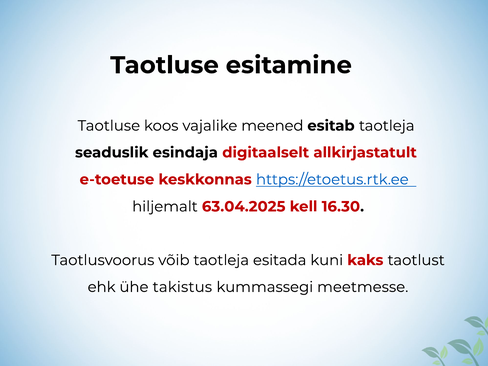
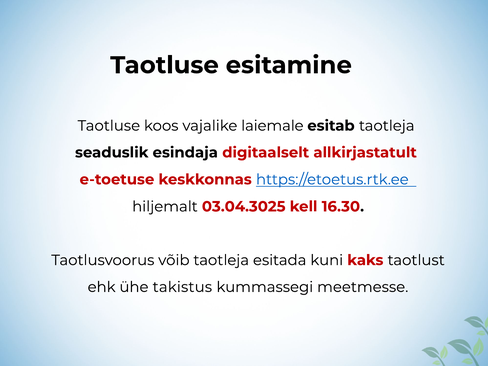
meened: meened -> laiemale
63.04.2025: 63.04.2025 -> 03.04.3025
